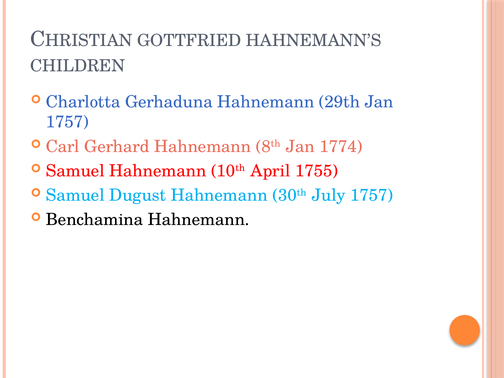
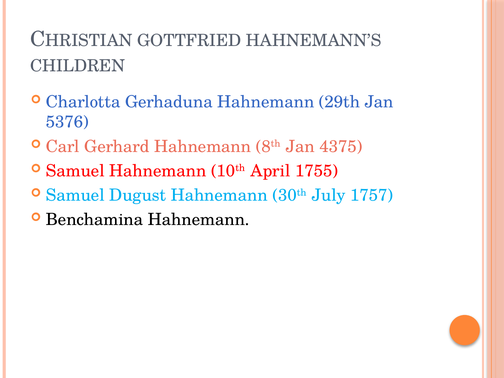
1757 at (67, 122): 1757 -> 5376
1774: 1774 -> 4375
